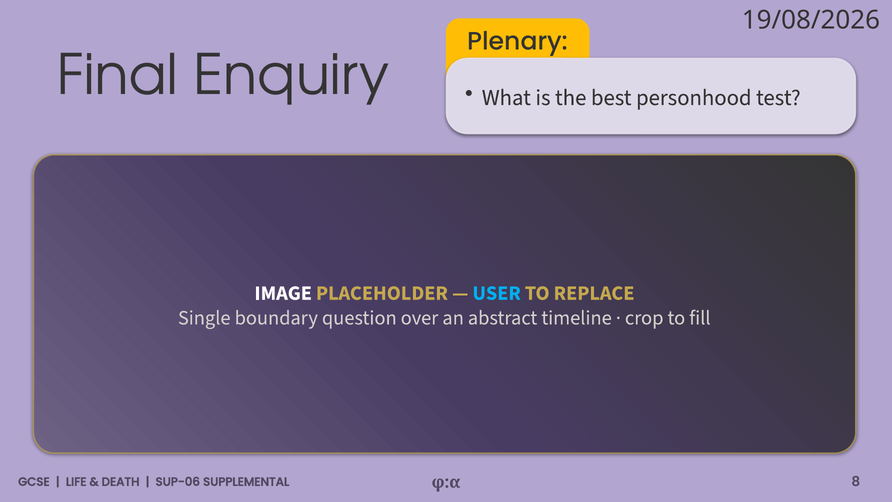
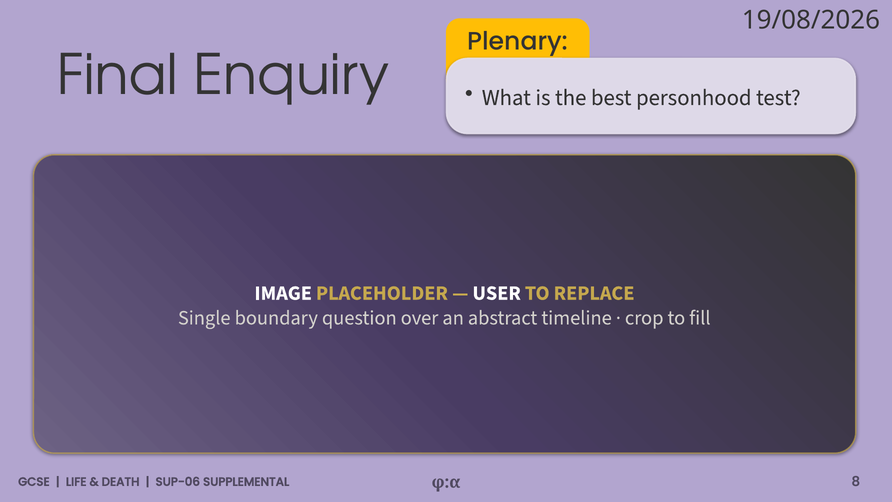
USER colour: light blue -> white
